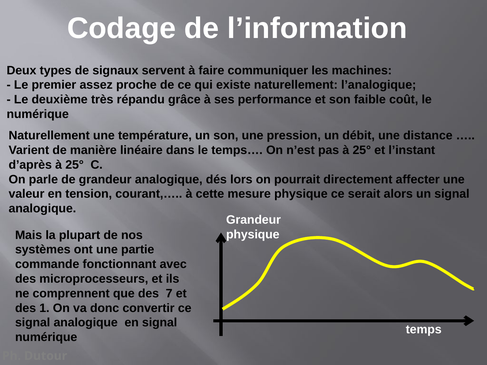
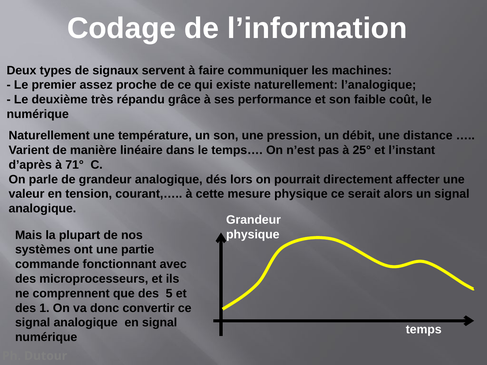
d’après à 25°: 25° -> 71°
7: 7 -> 5
